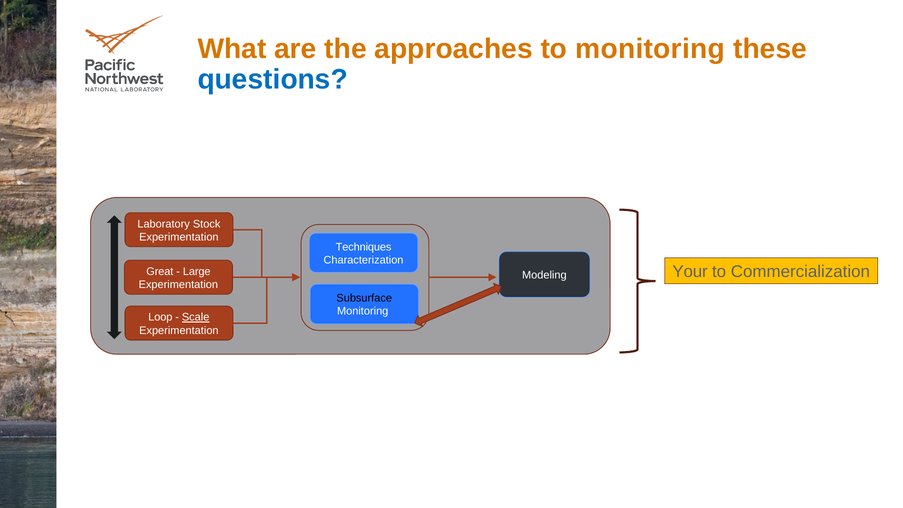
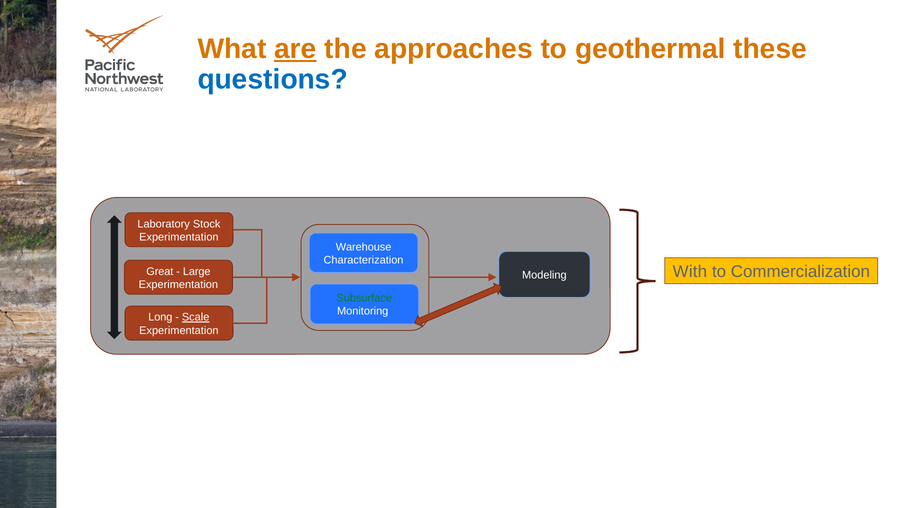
are underline: none -> present
to monitoring: monitoring -> geothermal
Techniques: Techniques -> Warehouse
Your: Your -> With
Subsurface colour: black -> green
Loop: Loop -> Long
